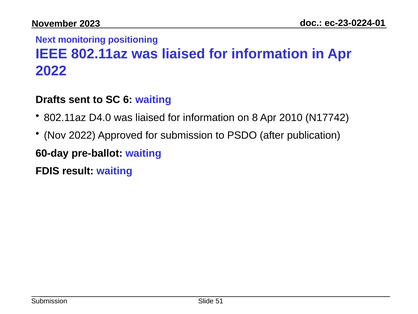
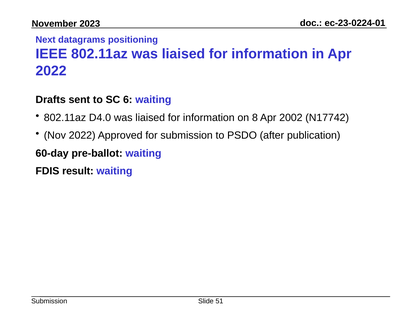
monitoring: monitoring -> datagrams
2010: 2010 -> 2002
